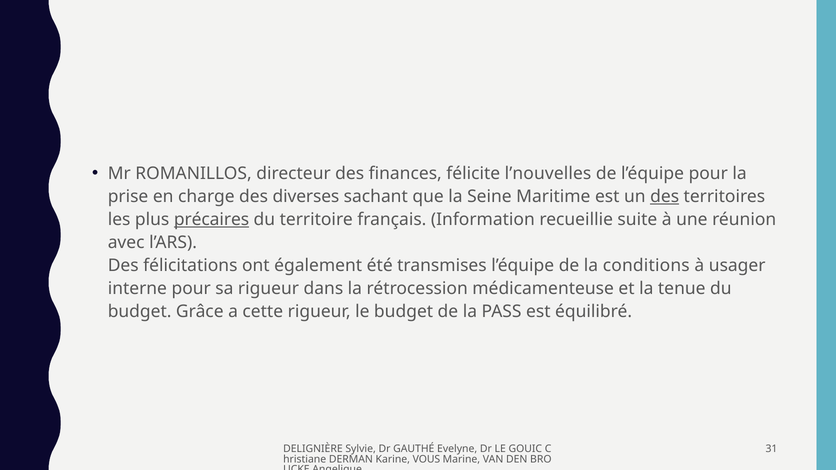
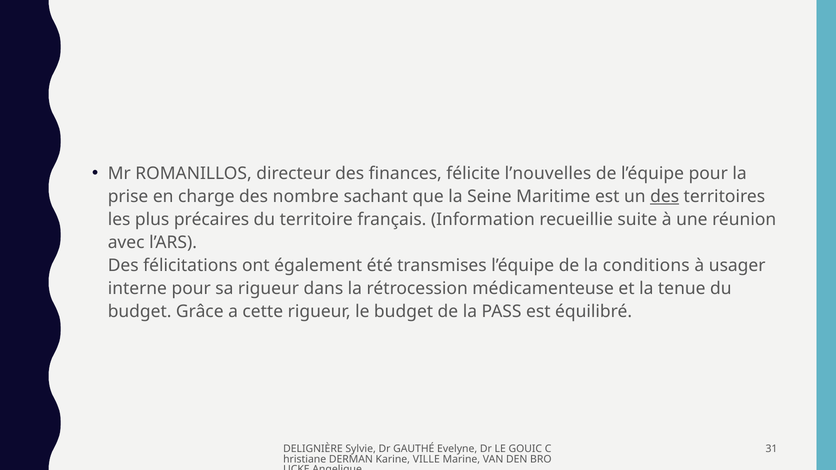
diverses: diverses -> nombre
précaires underline: present -> none
VOUS: VOUS -> VILLE
